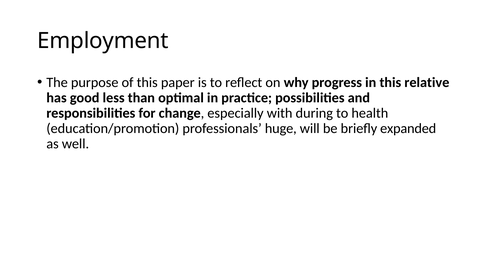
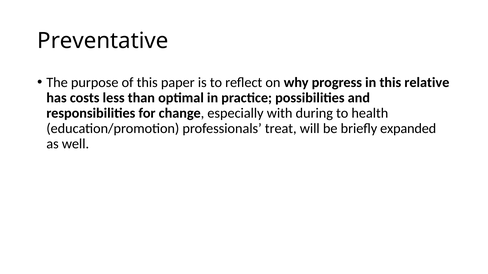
Employment: Employment -> Preventative
good: good -> costs
huge: huge -> treat
